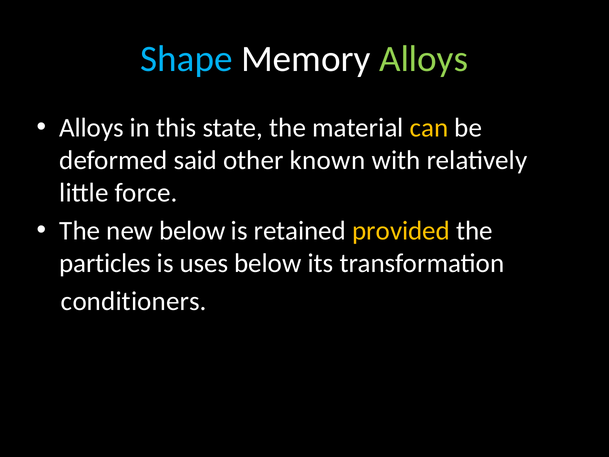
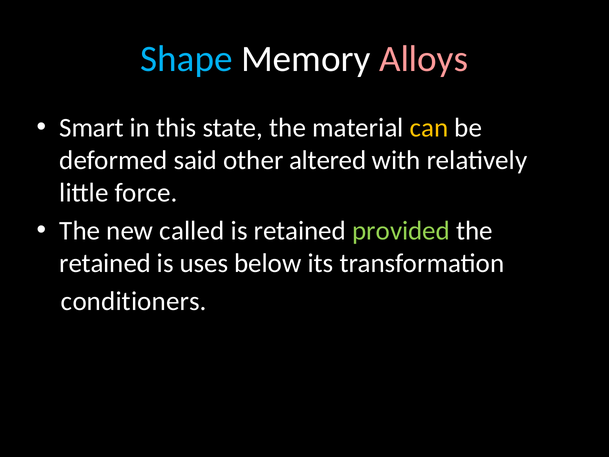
Alloys at (424, 59) colour: light green -> pink
Alloys at (92, 128): Alloys -> Smart
known: known -> altered
new below: below -> called
provided colour: yellow -> light green
particles at (105, 263): particles -> retained
